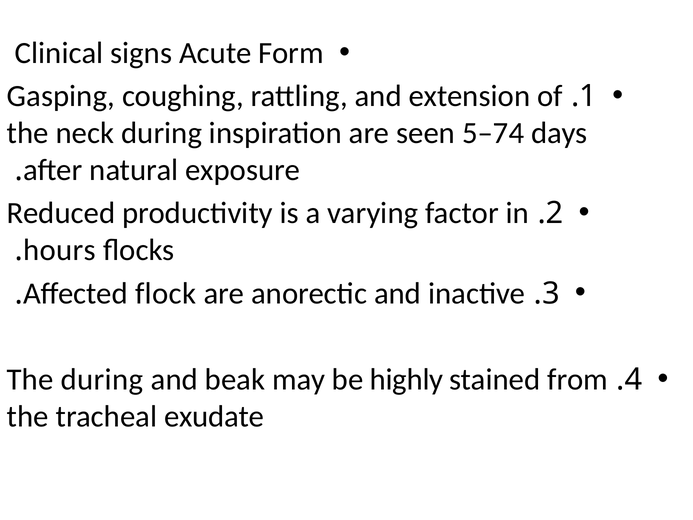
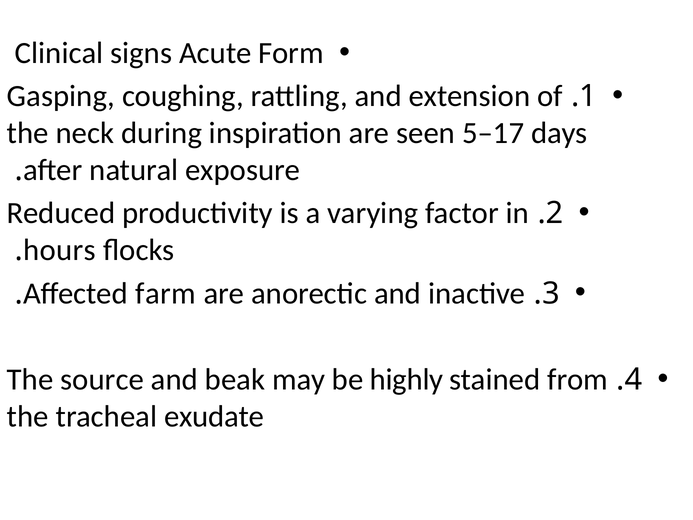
5–74: 5–74 -> 5–17
flock: flock -> farm
The during: during -> source
